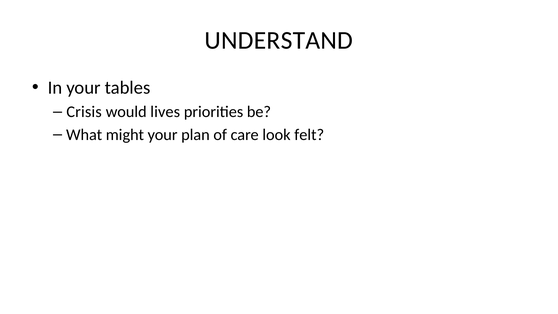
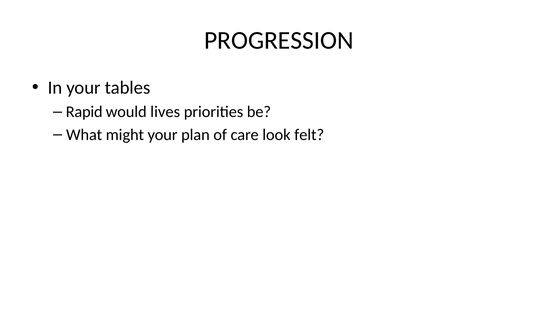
UNDERSTAND: UNDERSTAND -> PROGRESSION
Crisis: Crisis -> Rapid
